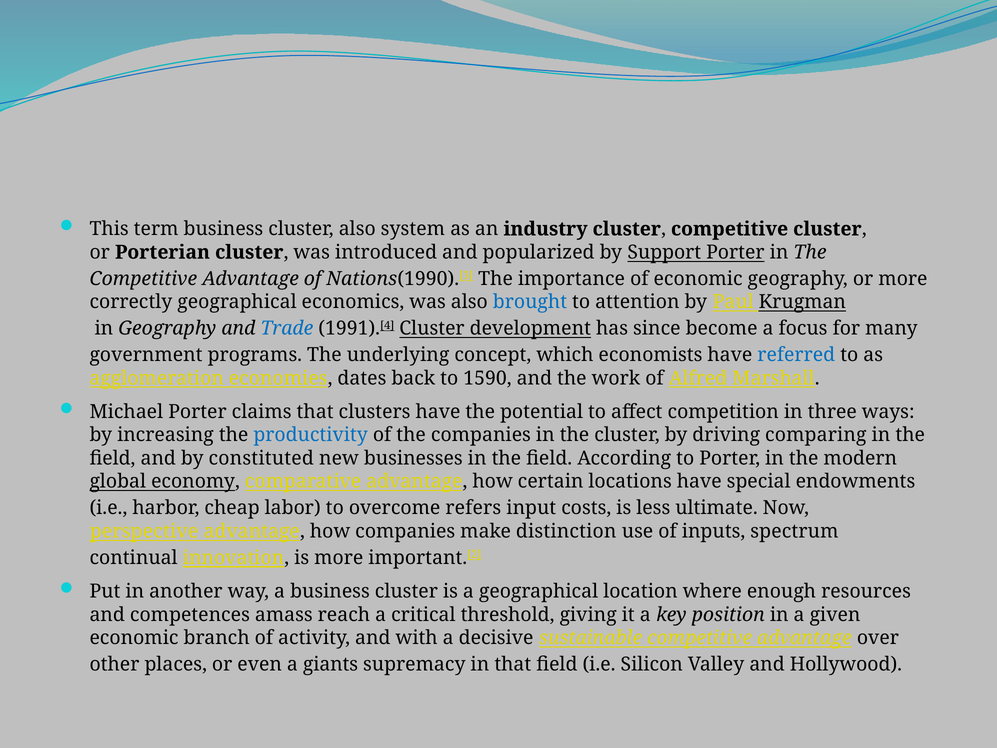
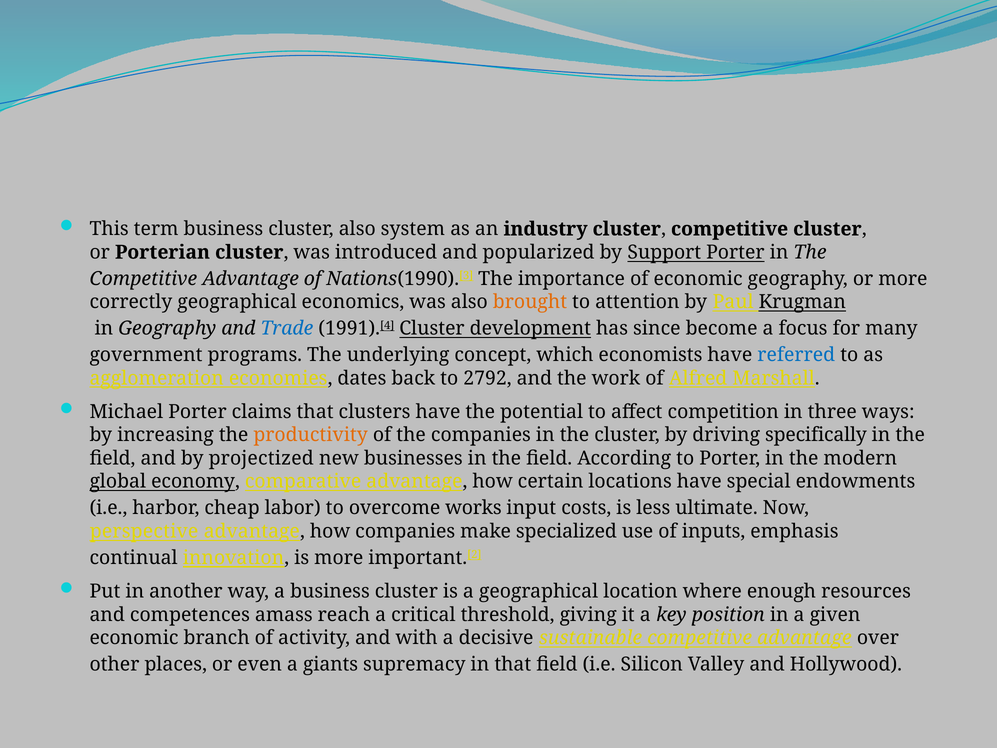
brought colour: blue -> orange
1590: 1590 -> 2792
productivity colour: blue -> orange
comparing: comparing -> specifically
constituted: constituted -> projectized
refers: refers -> works
distinction: distinction -> specialized
spectrum: spectrum -> emphasis
